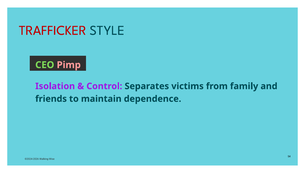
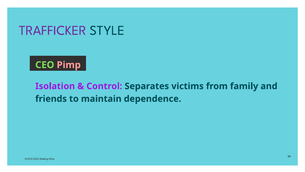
TRAFFICKER colour: red -> purple
